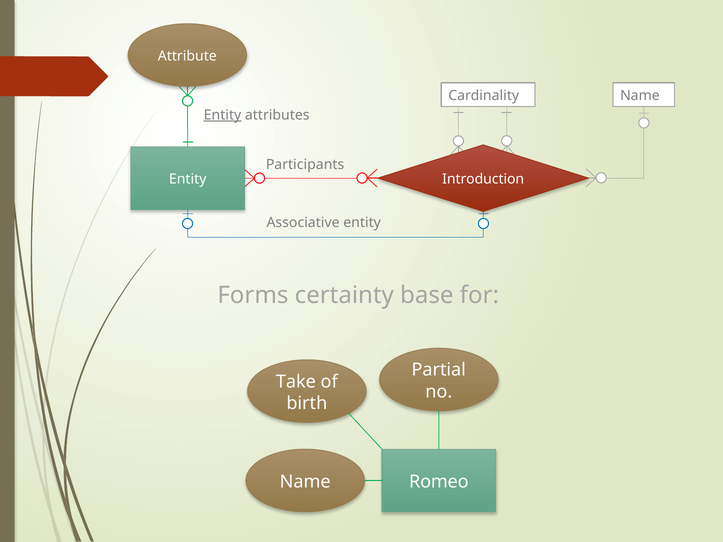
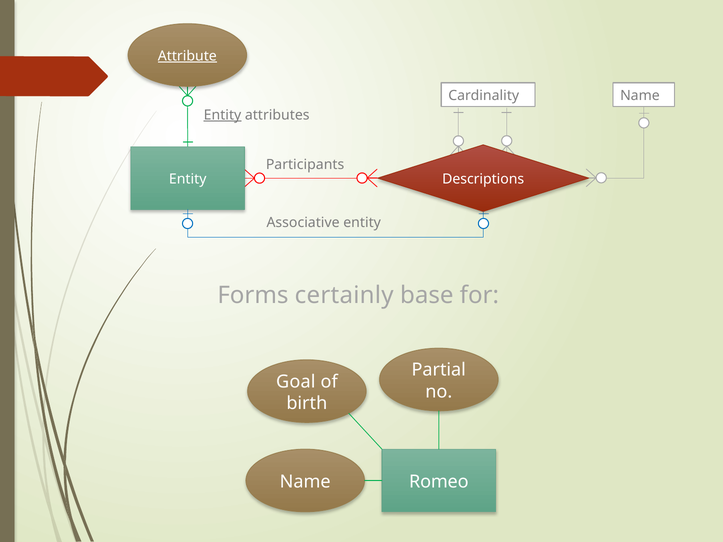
Attribute underline: none -> present
Introduction: Introduction -> Descriptions
certainty: certainty -> certainly
Take: Take -> Goal
